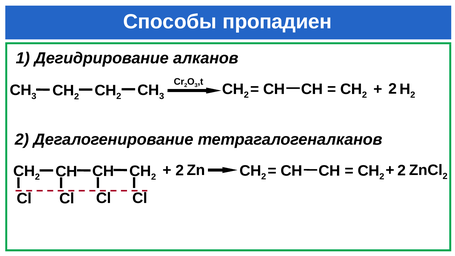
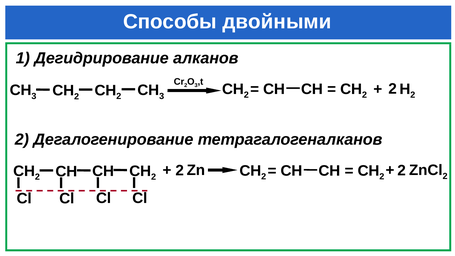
пропадиен: пропадиен -> двойными
